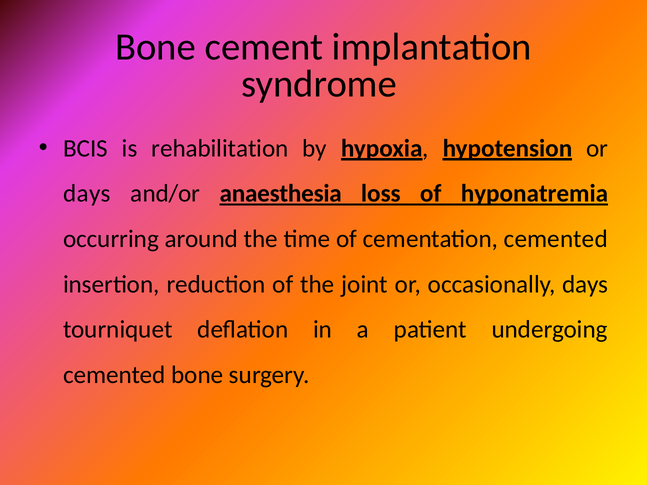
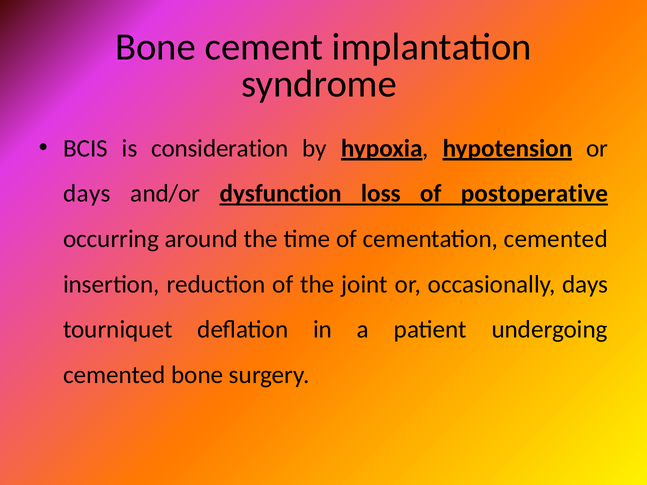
rehabilitation: rehabilitation -> consideration
anaesthesia: anaesthesia -> dysfunction
hyponatremia: hyponatremia -> postoperative
